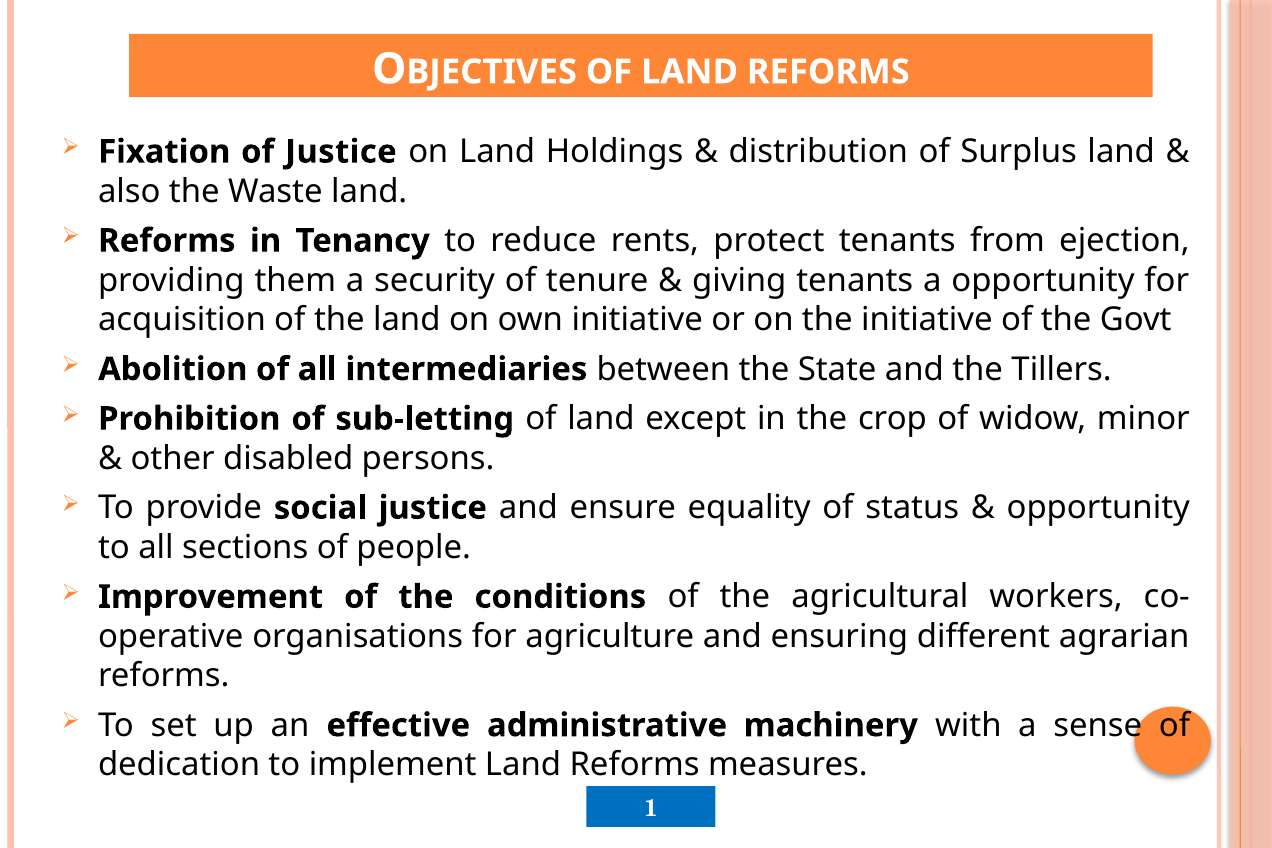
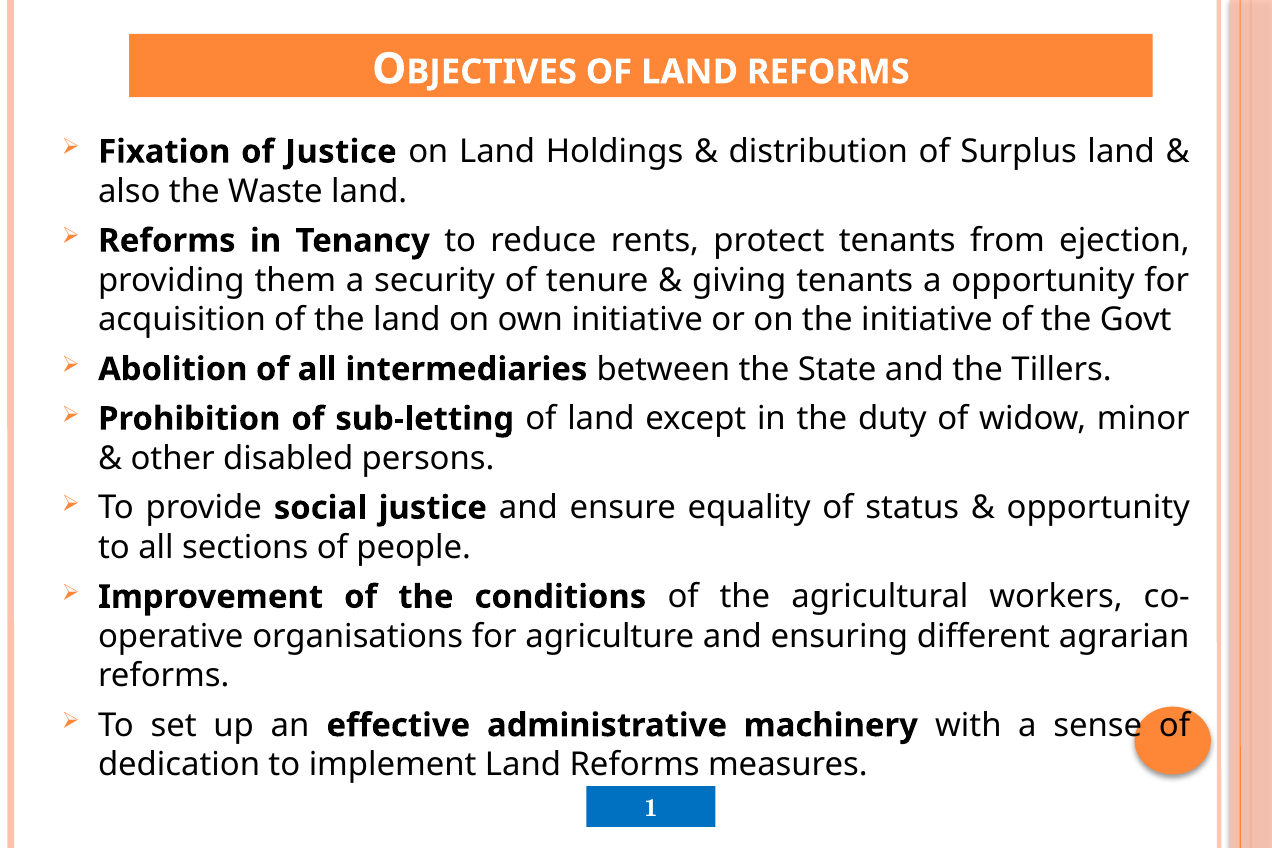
crop: crop -> duty
